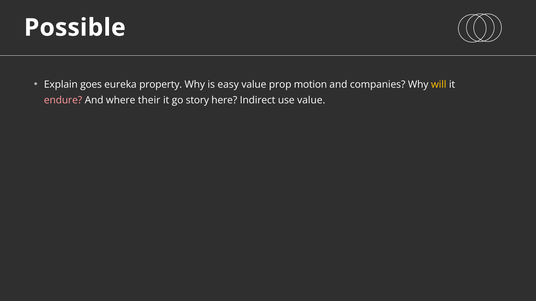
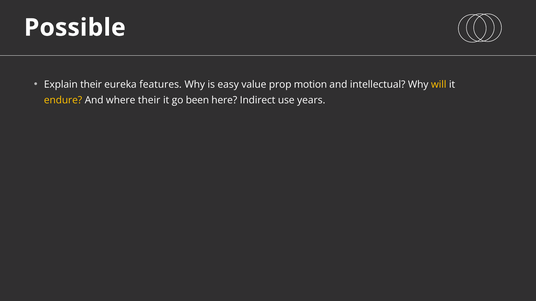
Explain goes: goes -> their
property: property -> features
companies: companies -> intellectual
endure colour: pink -> yellow
story: story -> been
use value: value -> years
